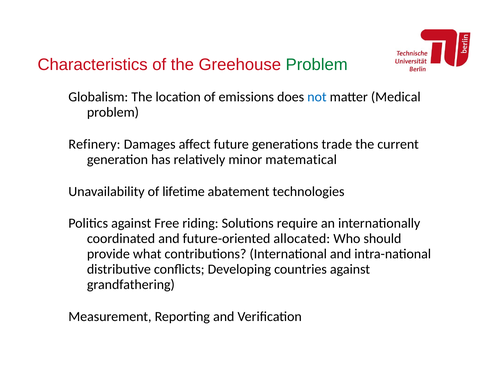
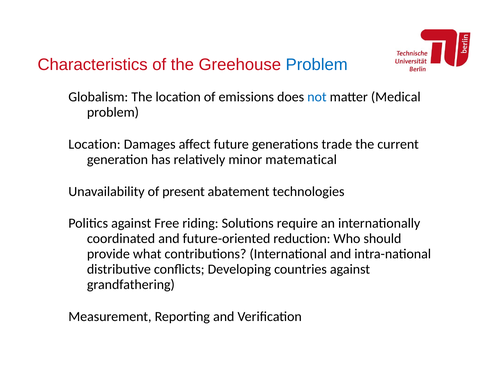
Problem at (317, 64) colour: green -> blue
Refinery at (94, 144): Refinery -> Location
lifetime: lifetime -> present
allocated: allocated -> reduction
